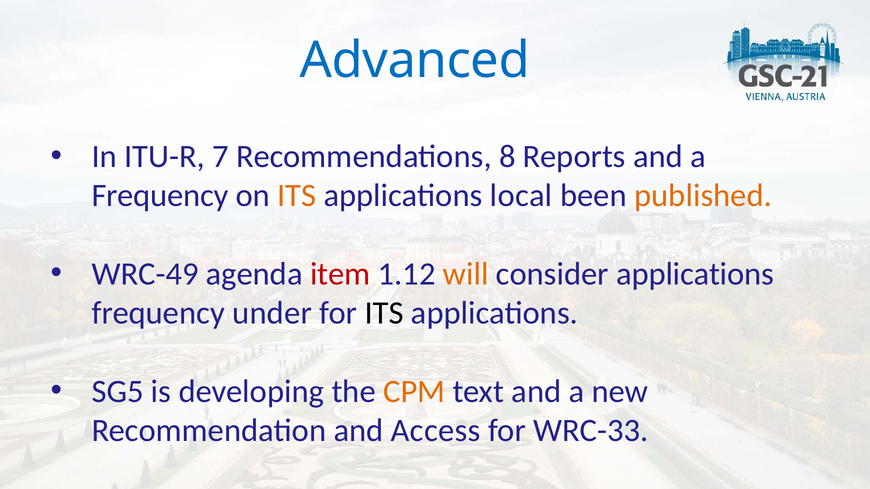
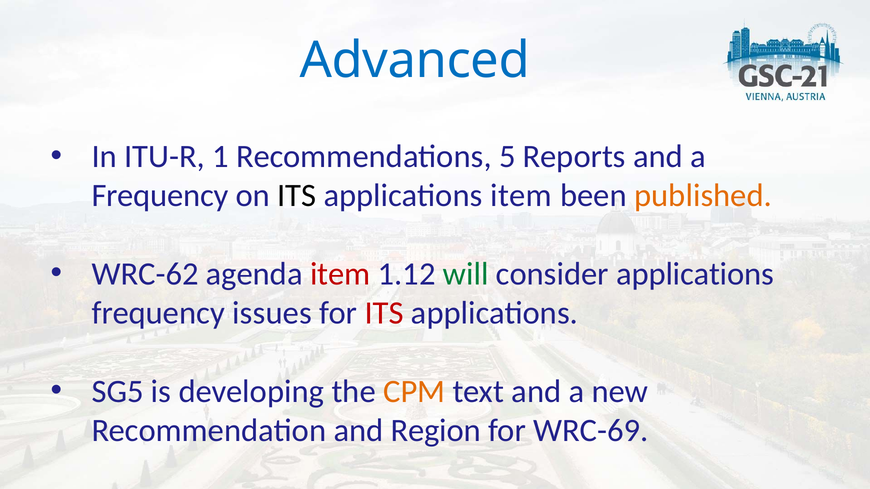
7: 7 -> 1
8: 8 -> 5
ITS at (297, 196) colour: orange -> black
applications local: local -> item
WRC-49: WRC-49 -> WRC-62
will colour: orange -> green
under: under -> issues
ITS at (384, 313) colour: black -> red
Access: Access -> Region
WRC-33: WRC-33 -> WRC-69
